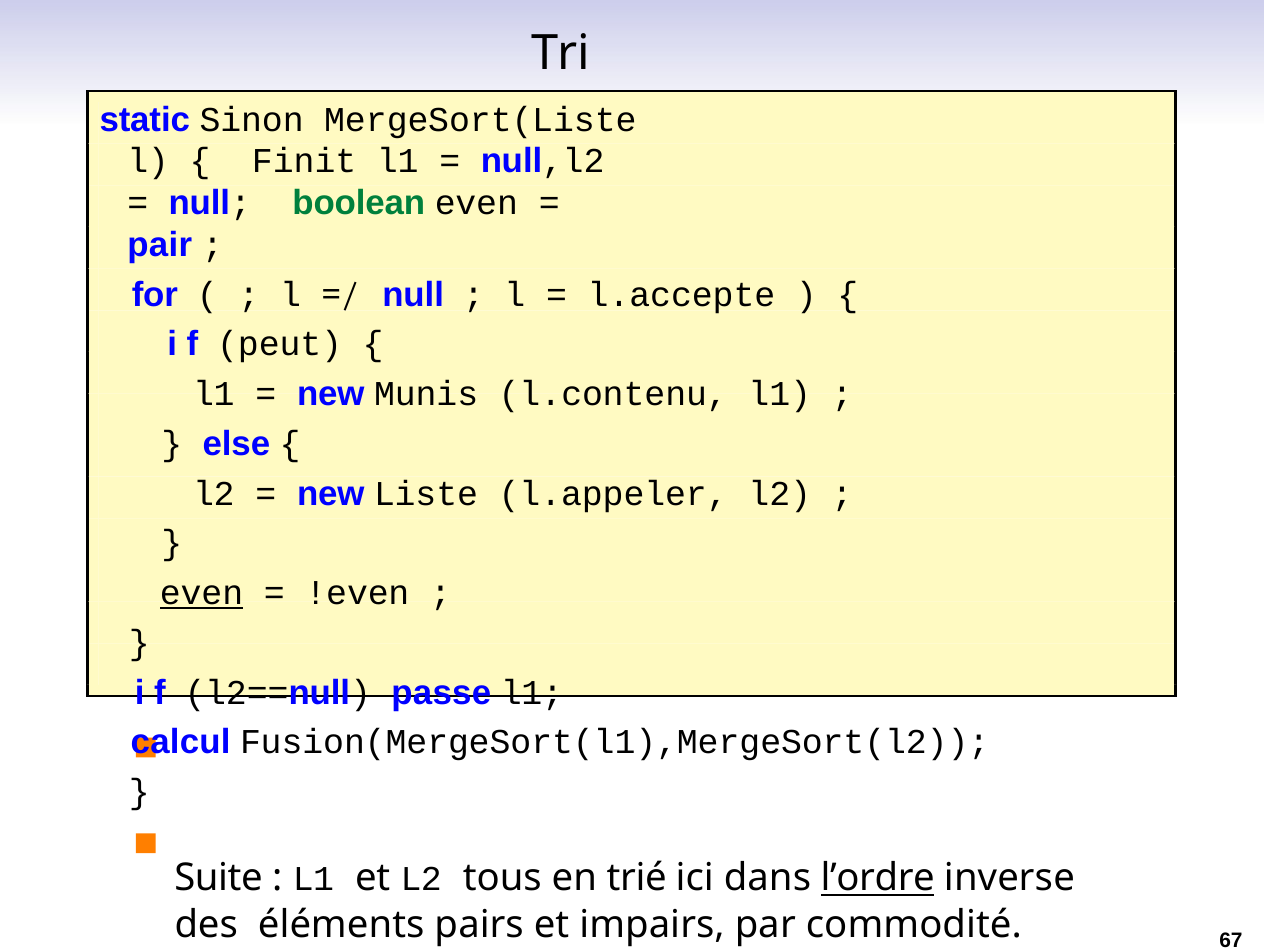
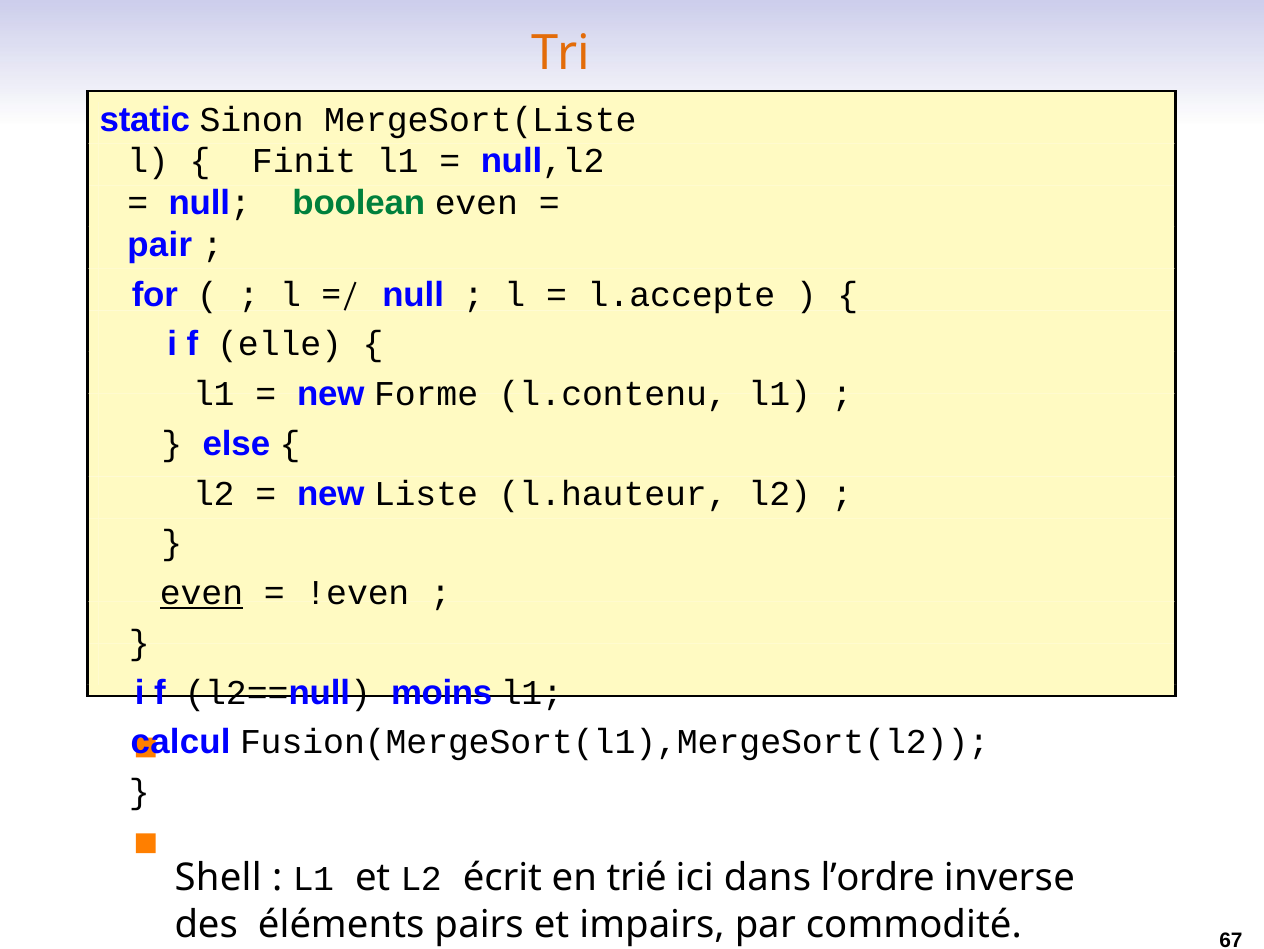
Tri at (561, 54) colour: black -> orange
peut: peut -> elle
Munis: Munis -> Forme
l.appeler: l.appeler -> l.hauteur
passe: passe -> moins
Suite: Suite -> Shell
tous: tous -> écrit
l’ordre at (878, 878) underline: present -> none
